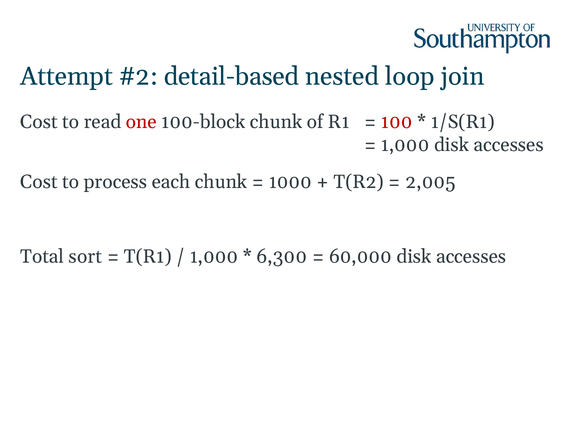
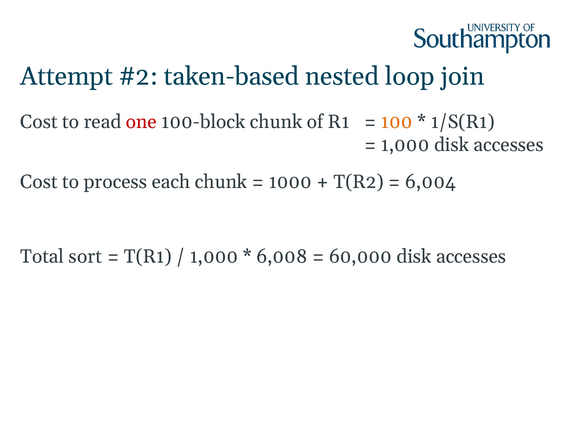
detail-based: detail-based -> taken-based
100 colour: red -> orange
2,005: 2,005 -> 6,004
6,300: 6,300 -> 6,008
